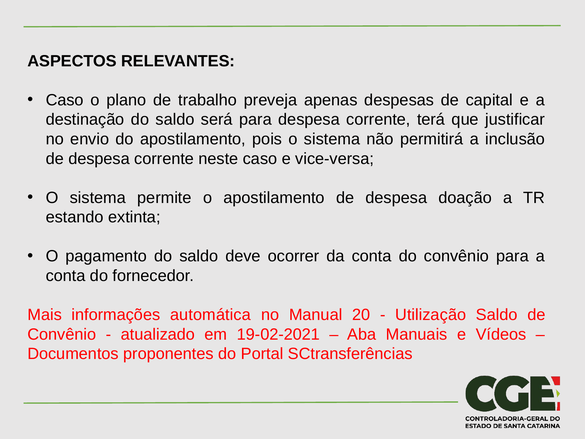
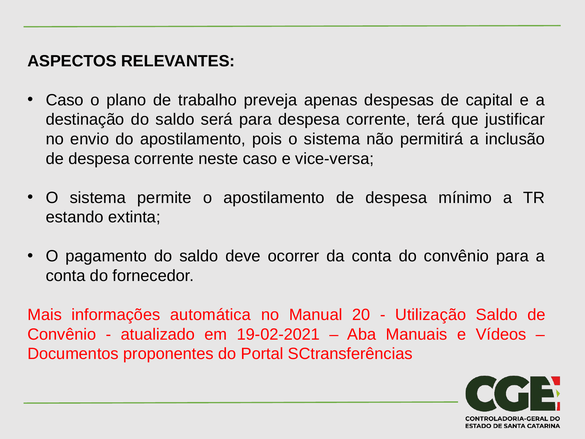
doação: doação -> mínimo
